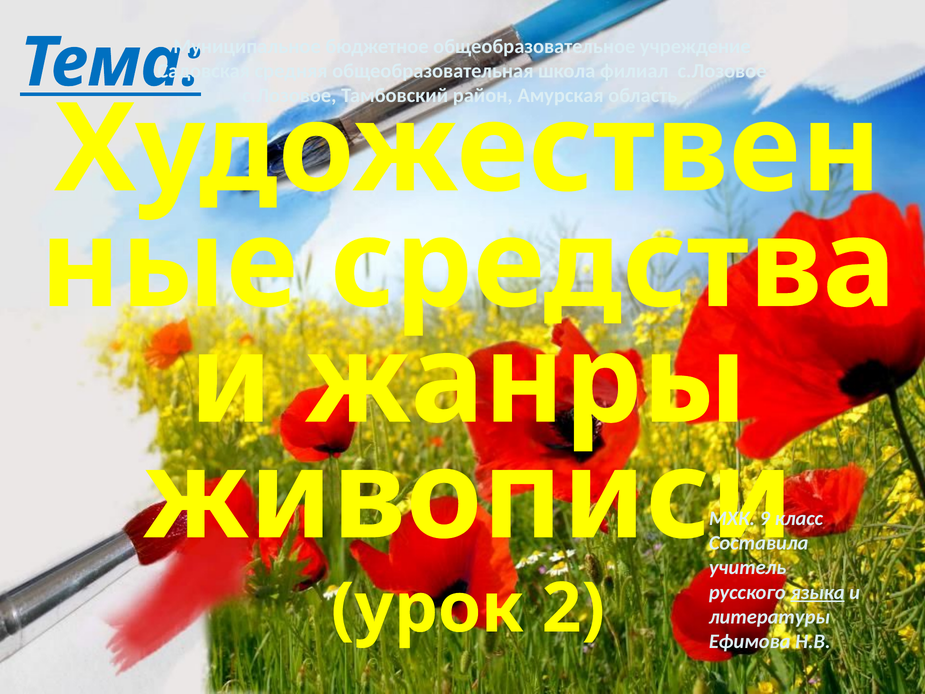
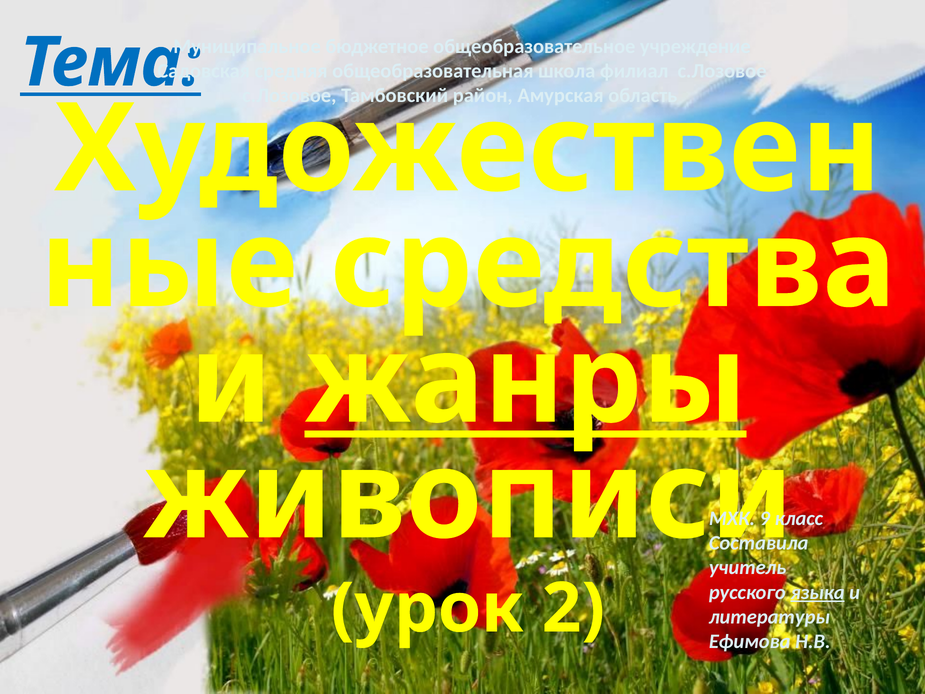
жанры underline: none -> present
